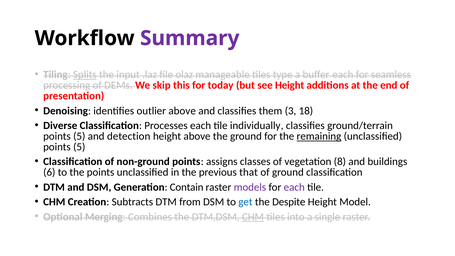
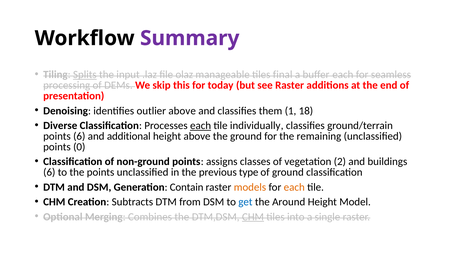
type: type -> final
see Height: Height -> Raster
3: 3 -> 1
each at (201, 126) underline: none -> present
5 at (79, 136): 5 -> 6
detection: detection -> additional
remaining underline: present -> none
5 at (79, 147): 5 -> 0
8: 8 -> 2
that: that -> type
models colour: purple -> orange
each at (294, 187) colour: purple -> orange
Despite: Despite -> Around
